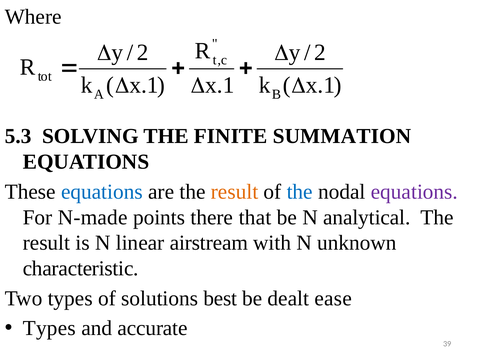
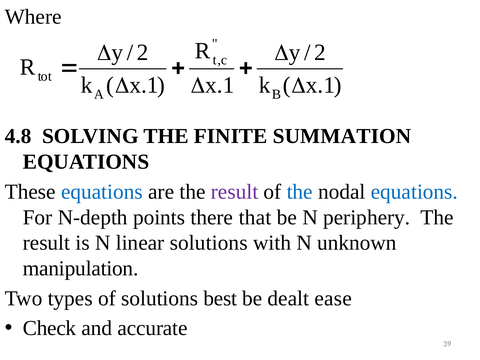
5.3: 5.3 -> 4.8
result at (235, 192) colour: orange -> purple
equations at (414, 192) colour: purple -> blue
N-made: N-made -> N-depth
analytical: analytical -> periphery
linear airstream: airstream -> solutions
characteristic: characteristic -> manipulation
Types at (49, 328): Types -> Check
